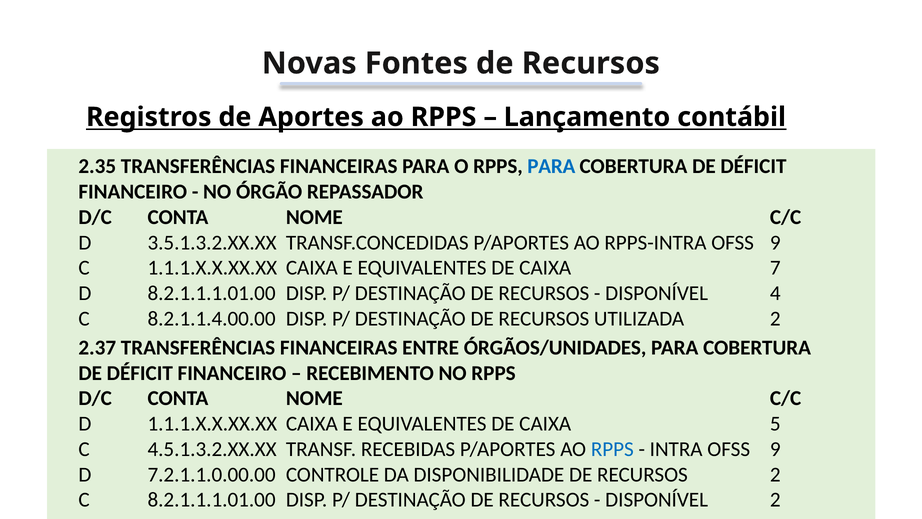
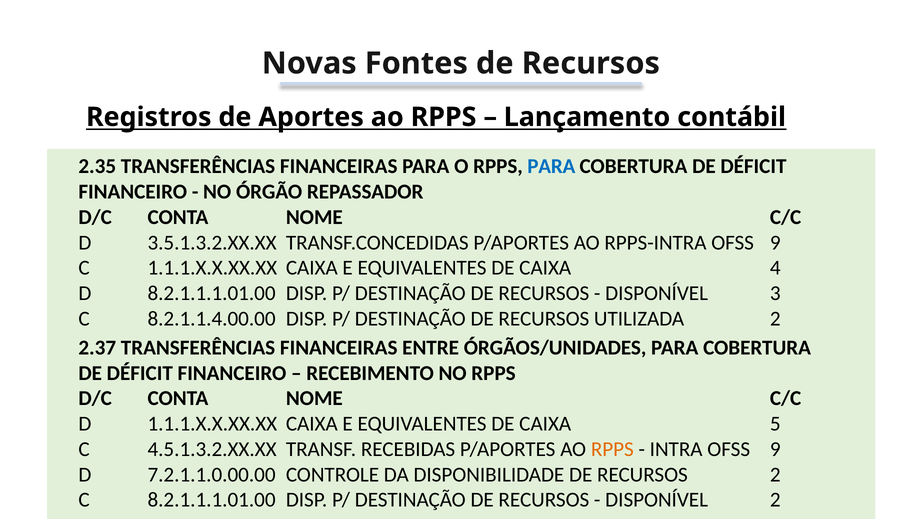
7: 7 -> 4
4: 4 -> 3
RPPS at (612, 449) colour: blue -> orange
